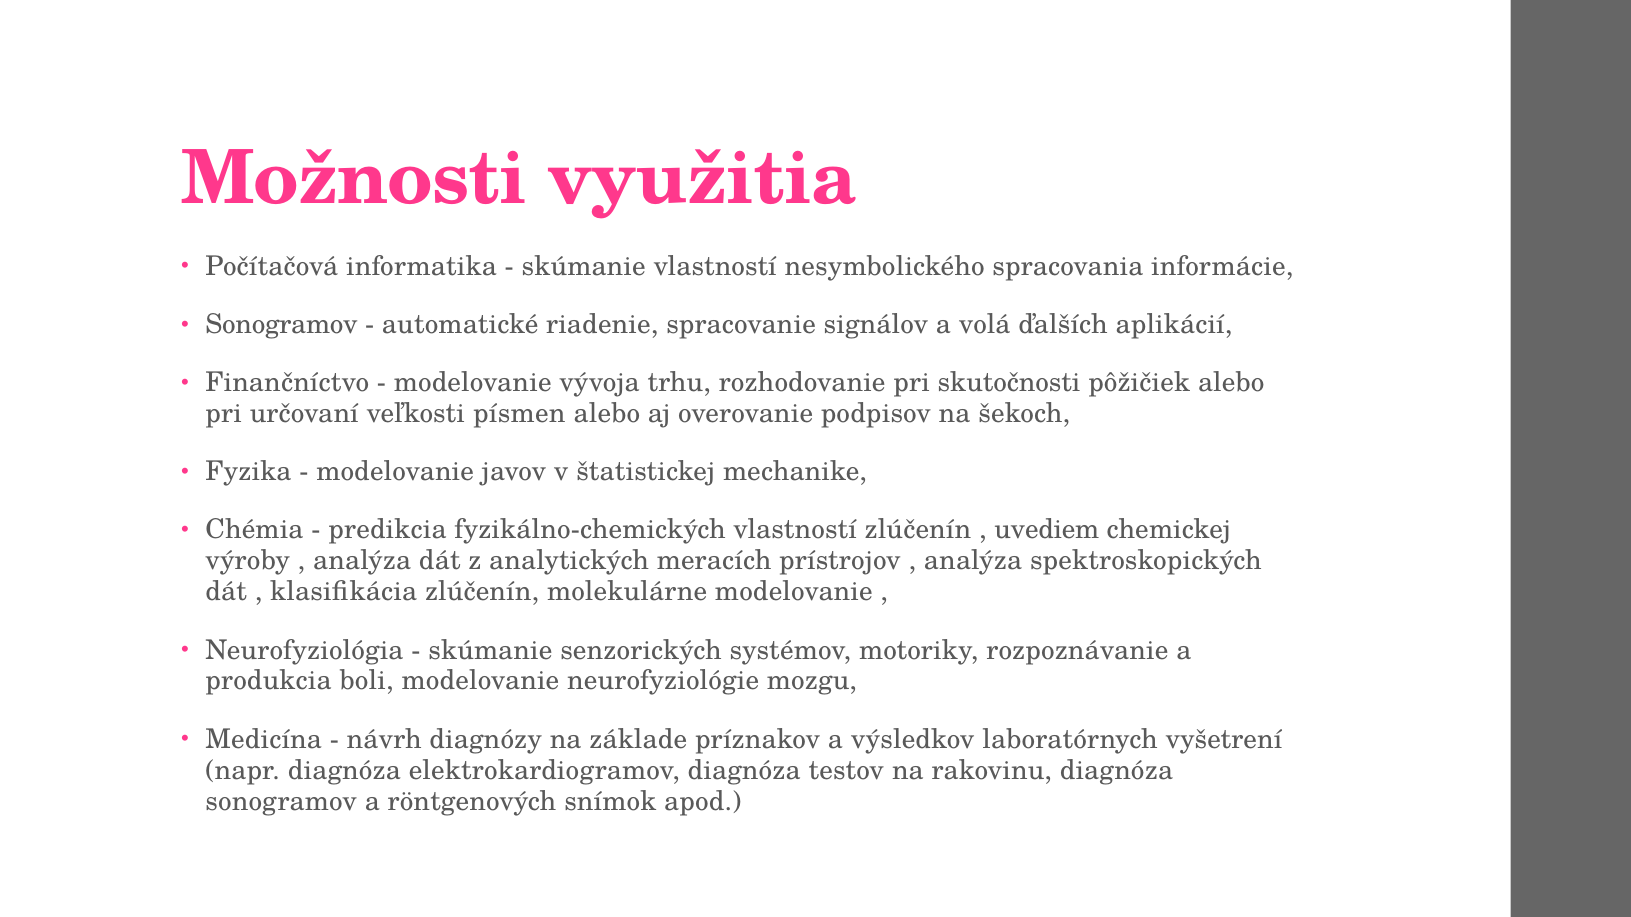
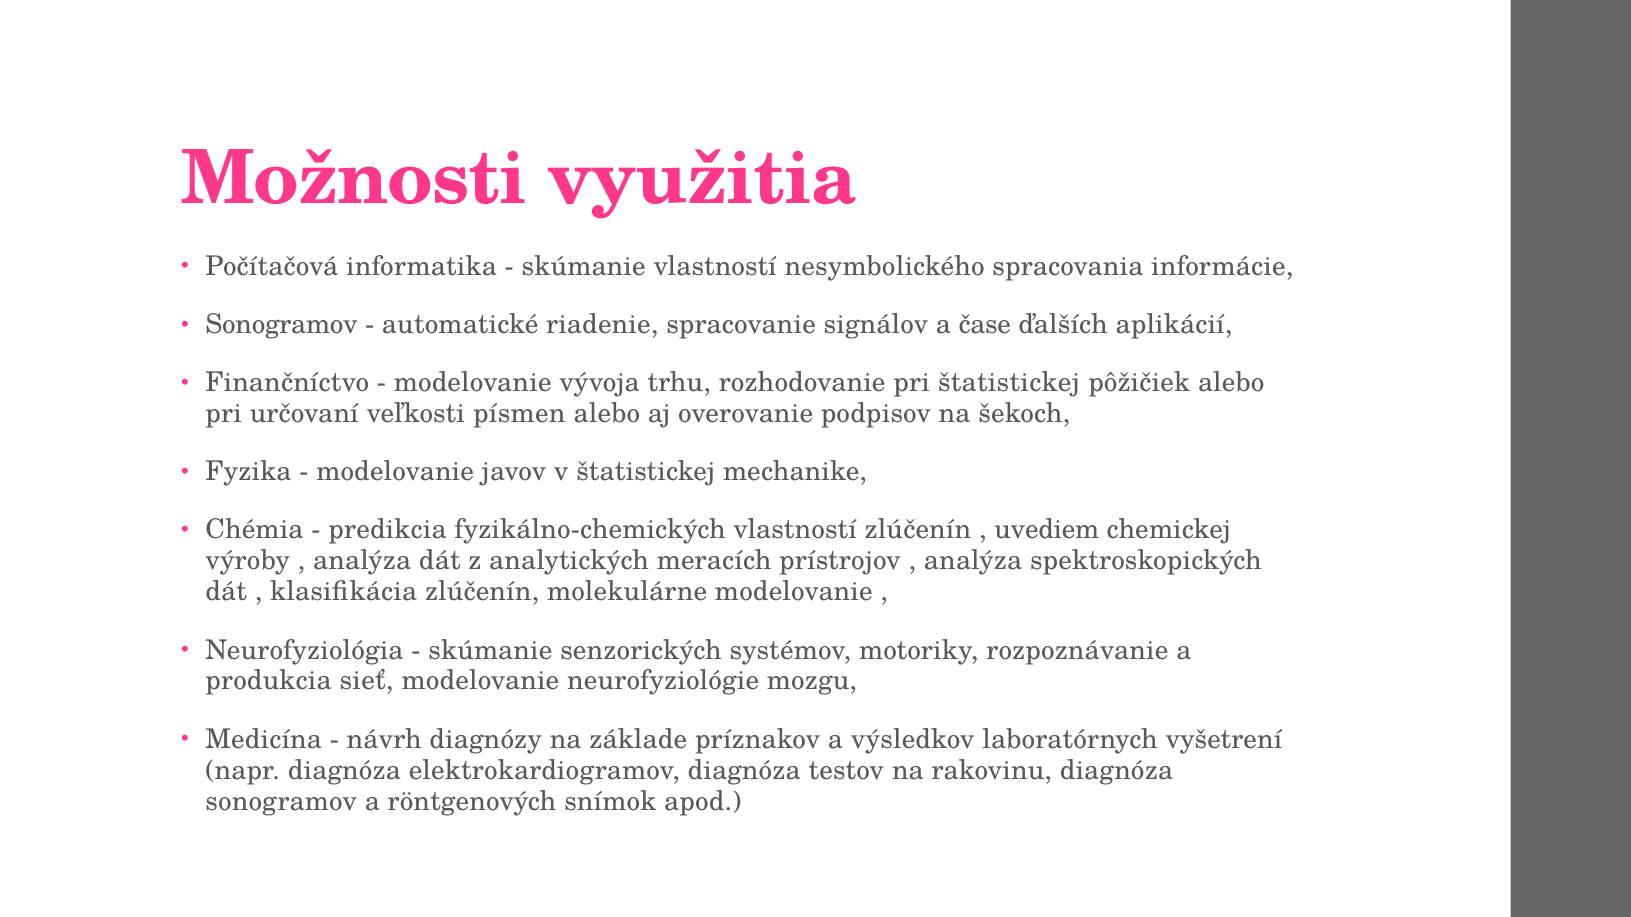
volá: volá -> čase
pri skutočnosti: skutočnosti -> štatistickej
boli: boli -> sieť
